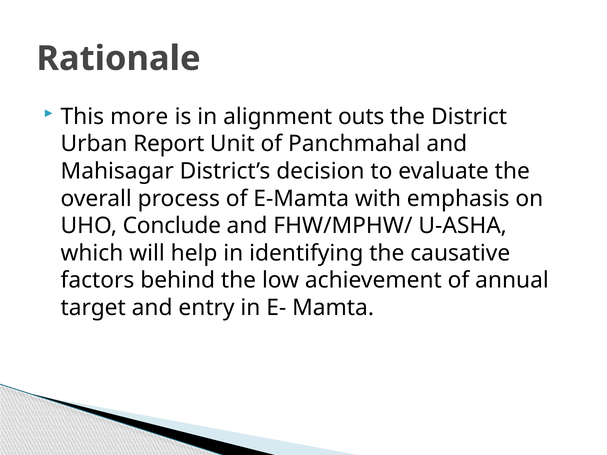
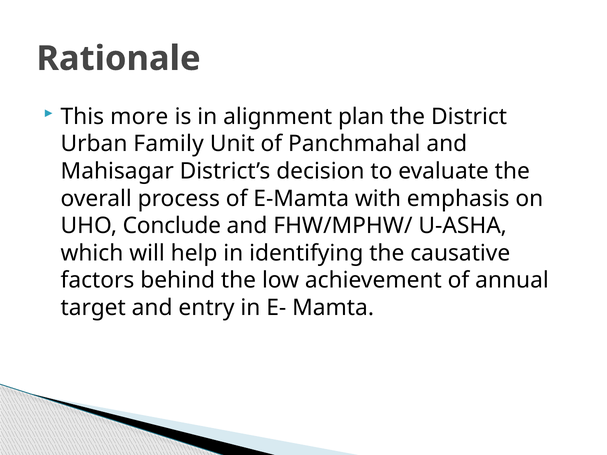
outs: outs -> plan
Report: Report -> Family
